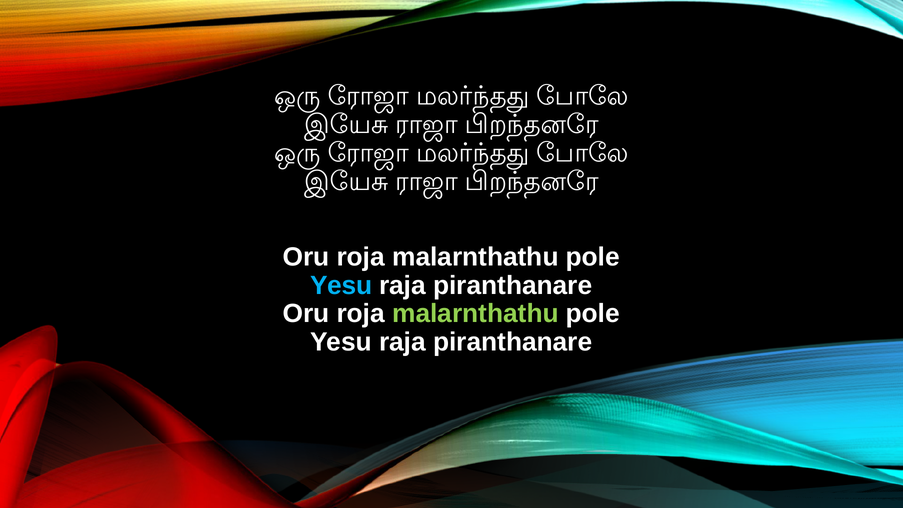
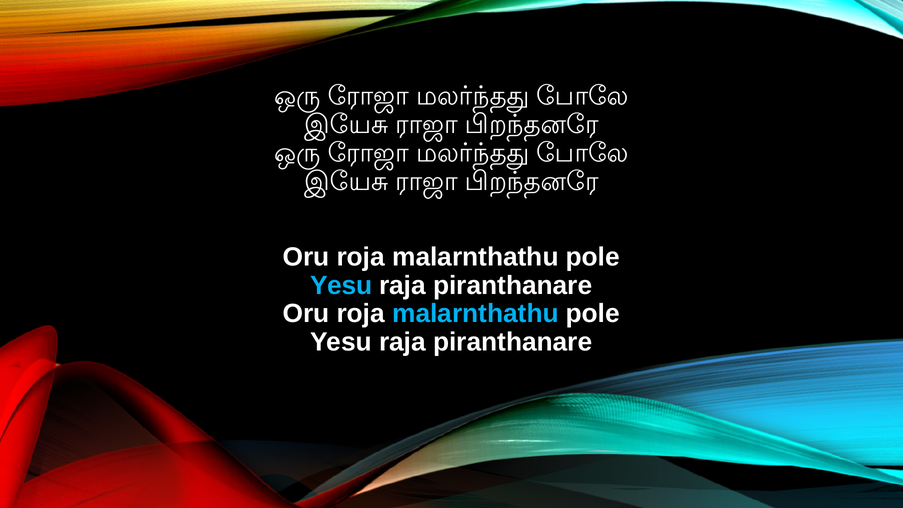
malarnthathu at (475, 314) colour: light green -> light blue
